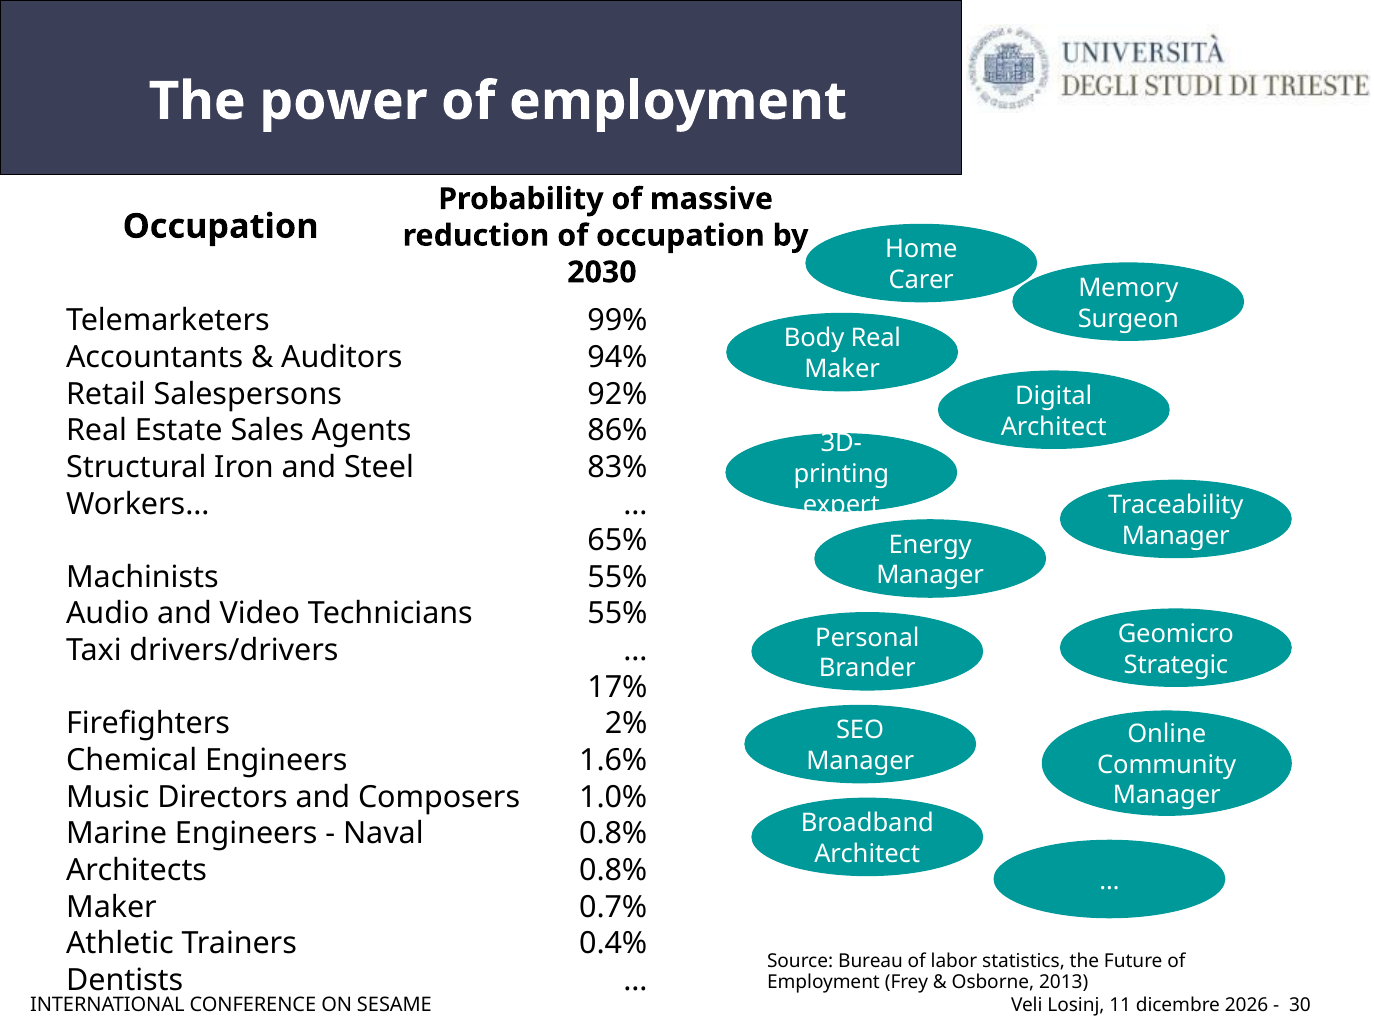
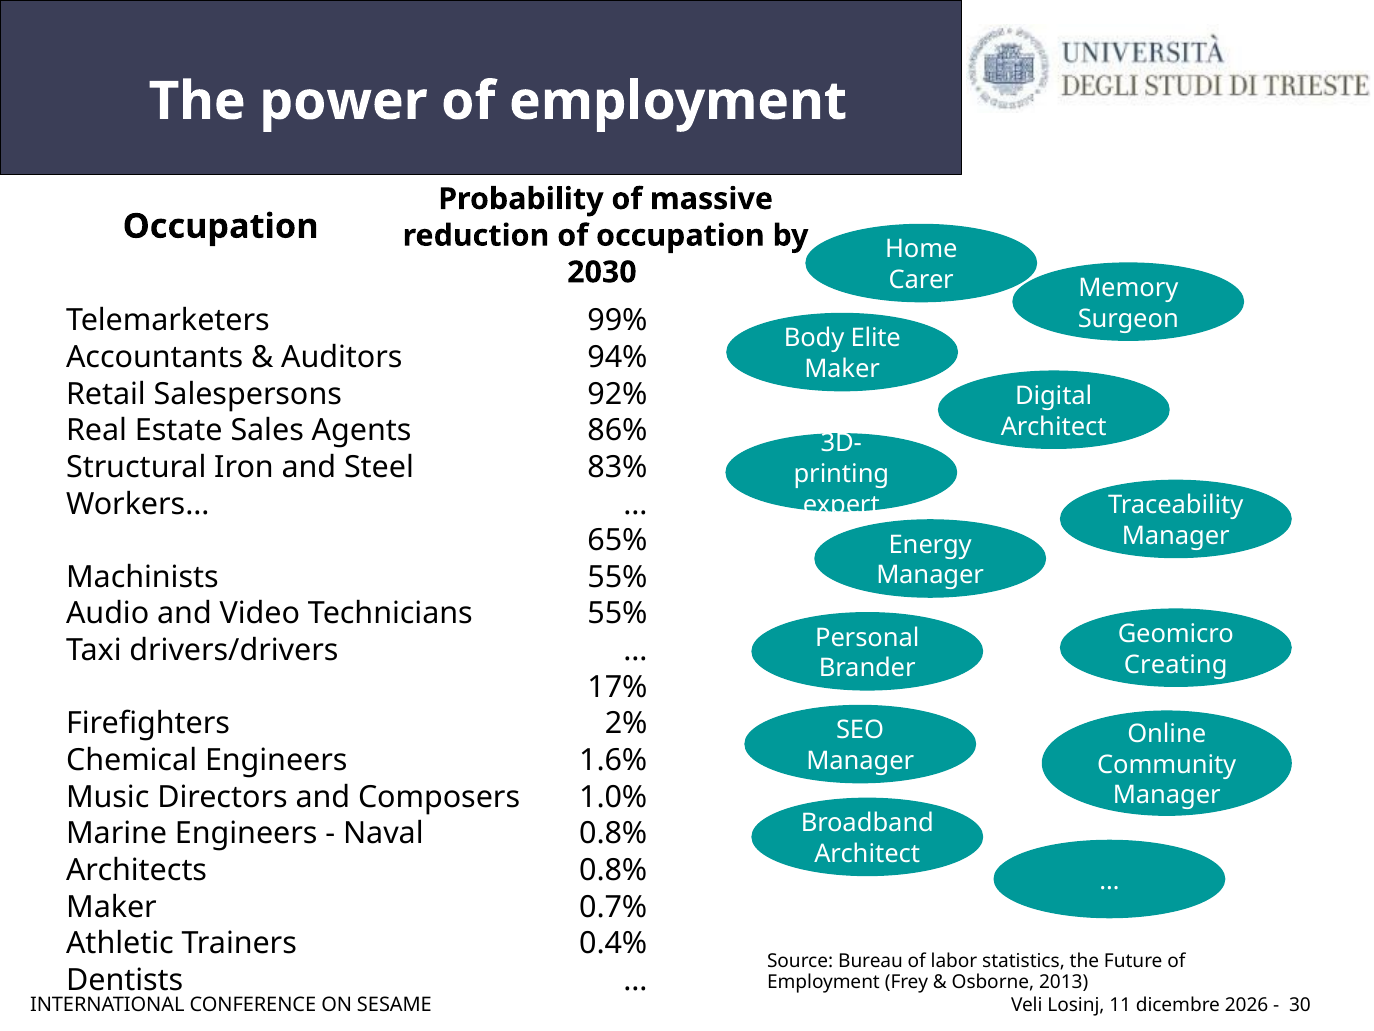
Body Real: Real -> Elite
Strategic: Strategic -> Creating
